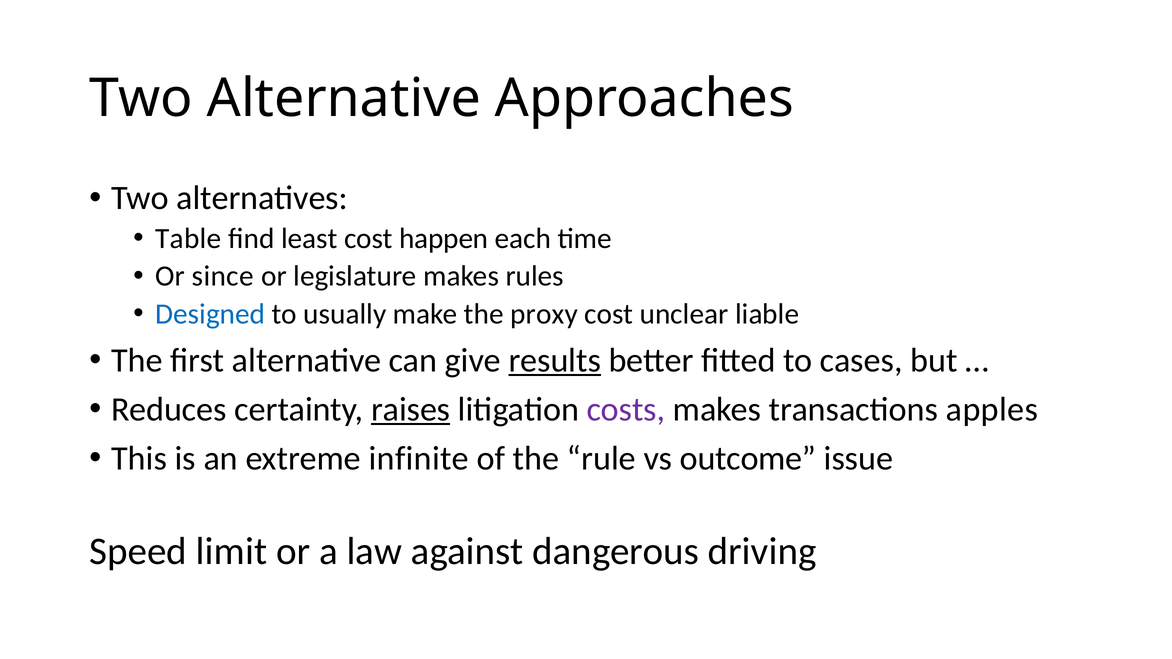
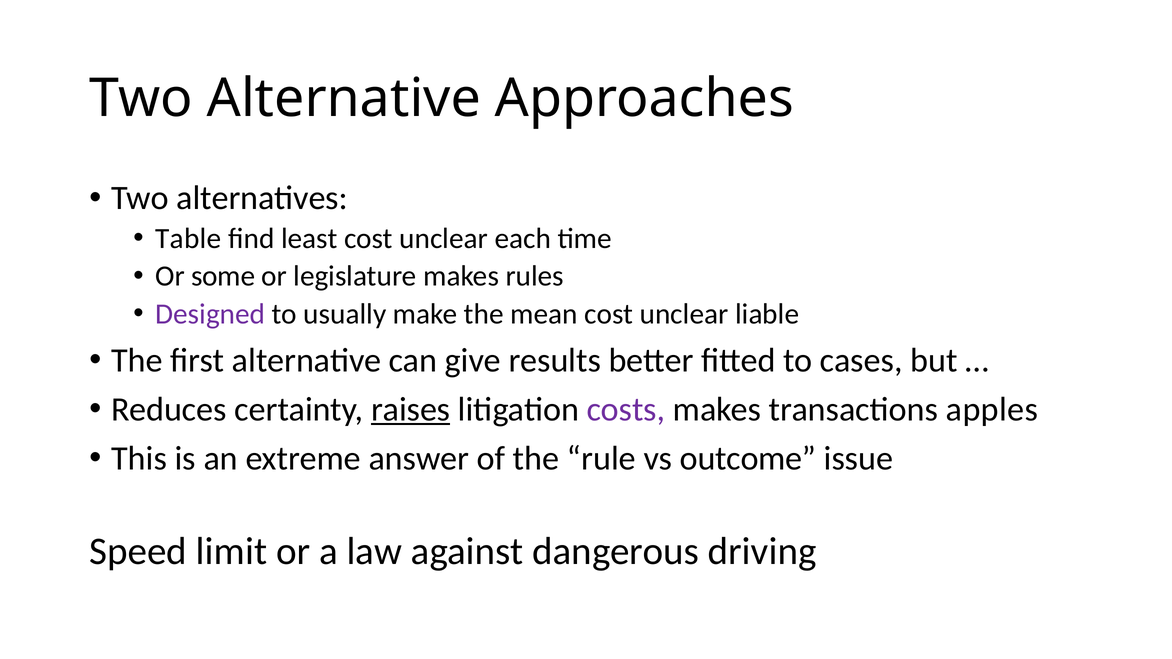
least cost happen: happen -> unclear
since: since -> some
Designed colour: blue -> purple
proxy: proxy -> mean
results underline: present -> none
infinite: infinite -> answer
